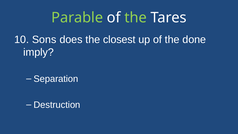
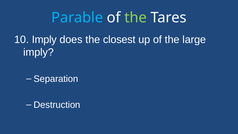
Parable colour: light green -> light blue
10 Sons: Sons -> Imply
done: done -> large
